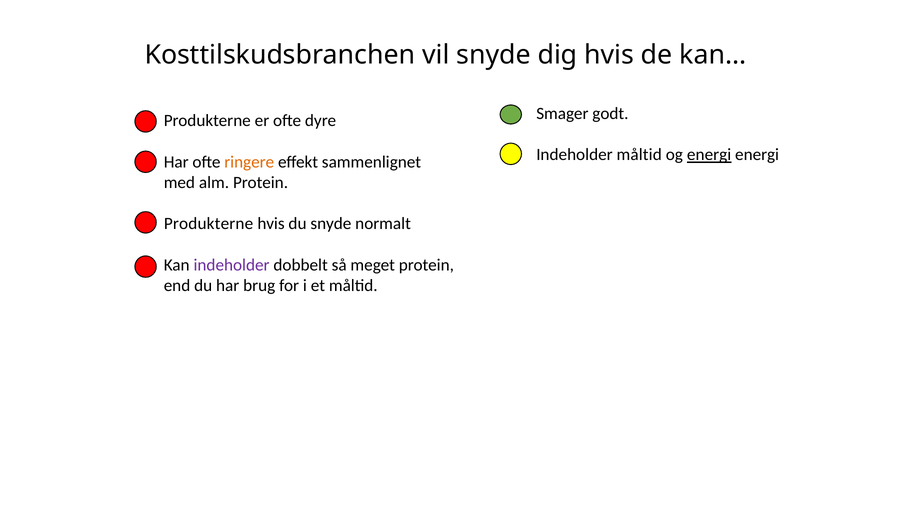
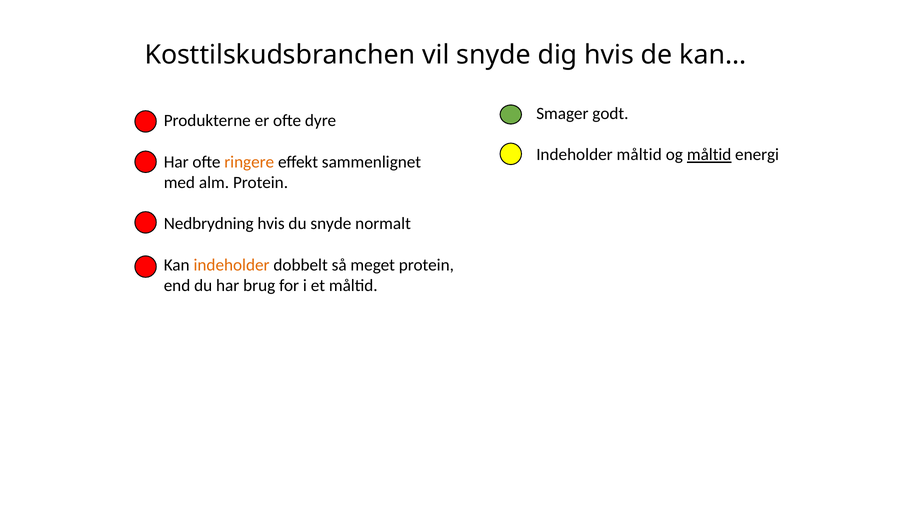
og energi: energi -> måltid
Produkterne at (209, 224): Produkterne -> Nedbrydning
indeholder at (232, 265) colour: purple -> orange
